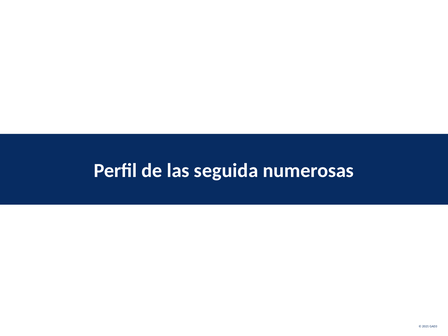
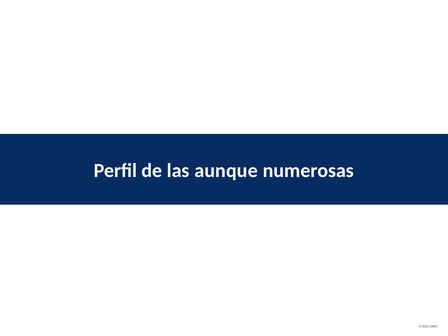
seguida: seguida -> aunque
